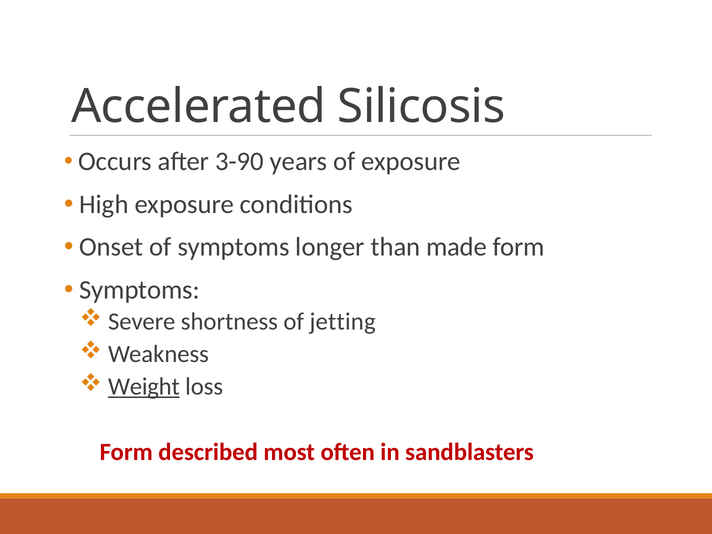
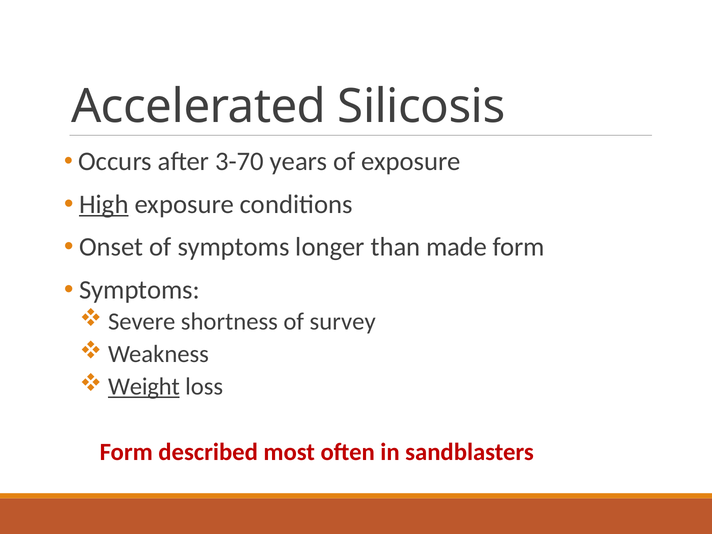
3-90: 3-90 -> 3-70
High underline: none -> present
jetting: jetting -> survey
